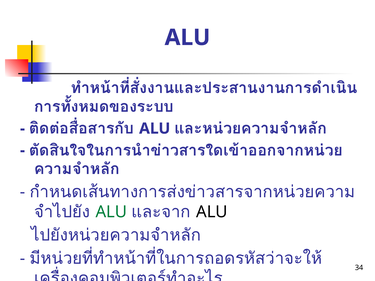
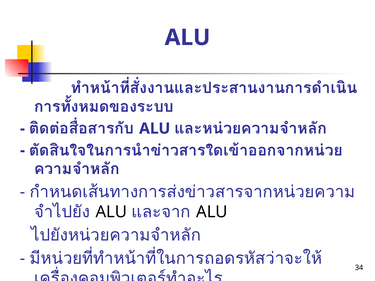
ALU at (111, 212) colour: green -> black
